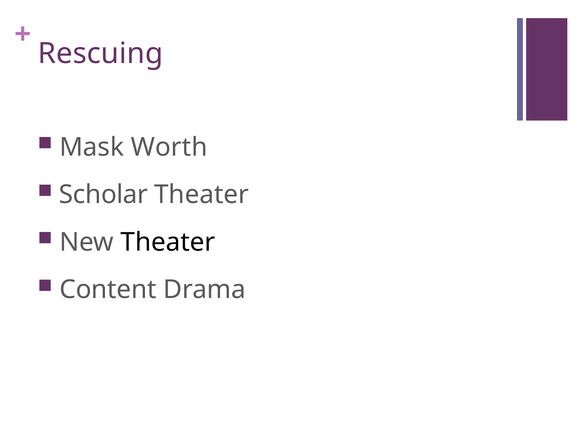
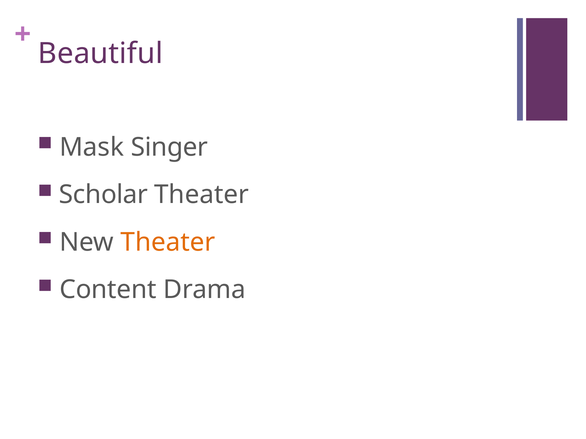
Rescuing: Rescuing -> Beautiful
Worth: Worth -> Singer
Theater at (168, 242) colour: black -> orange
